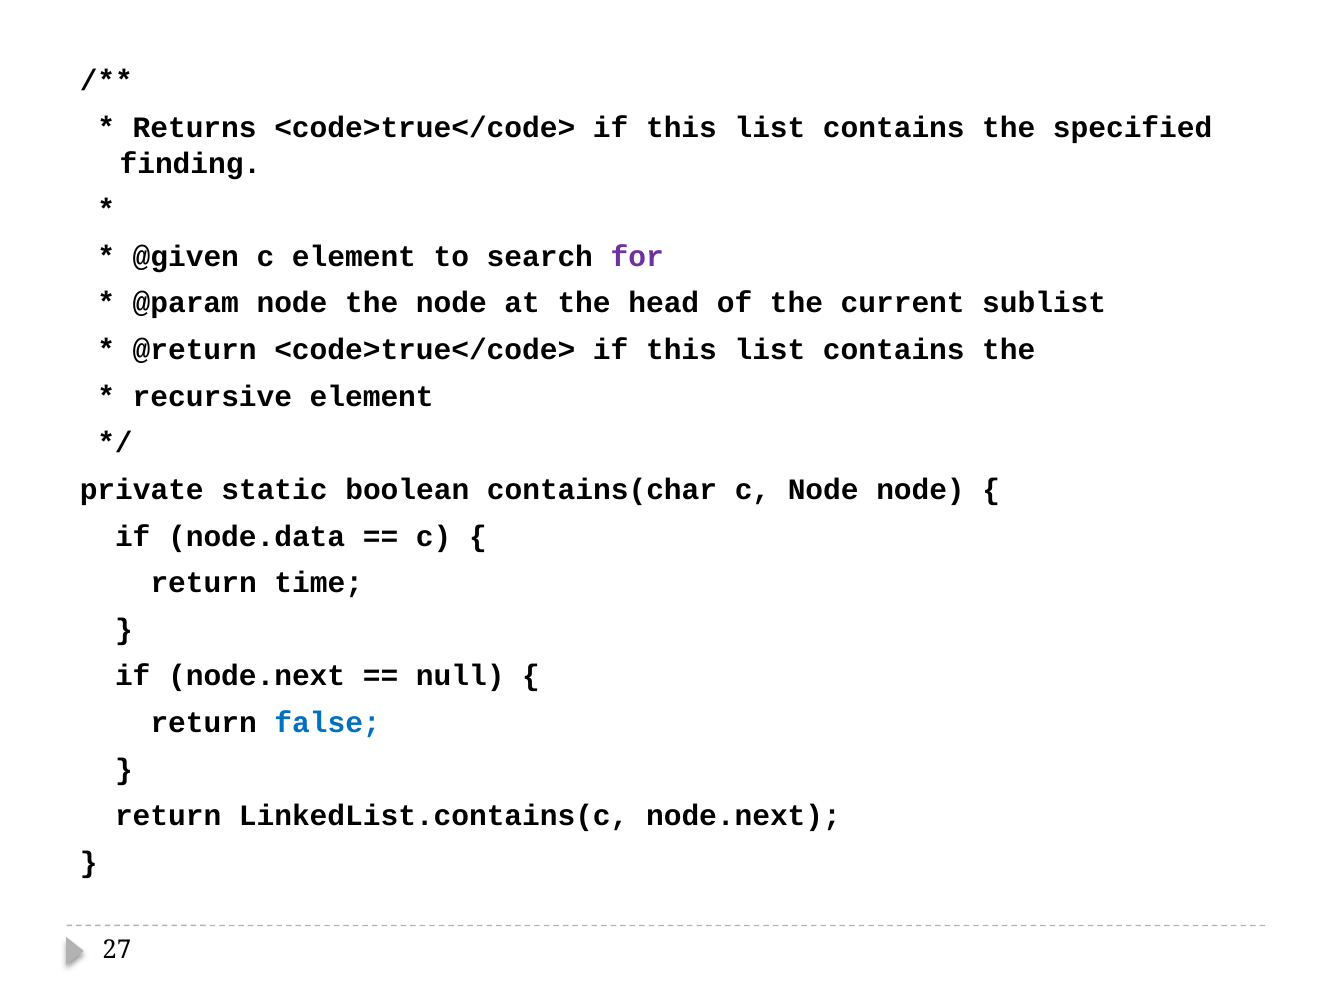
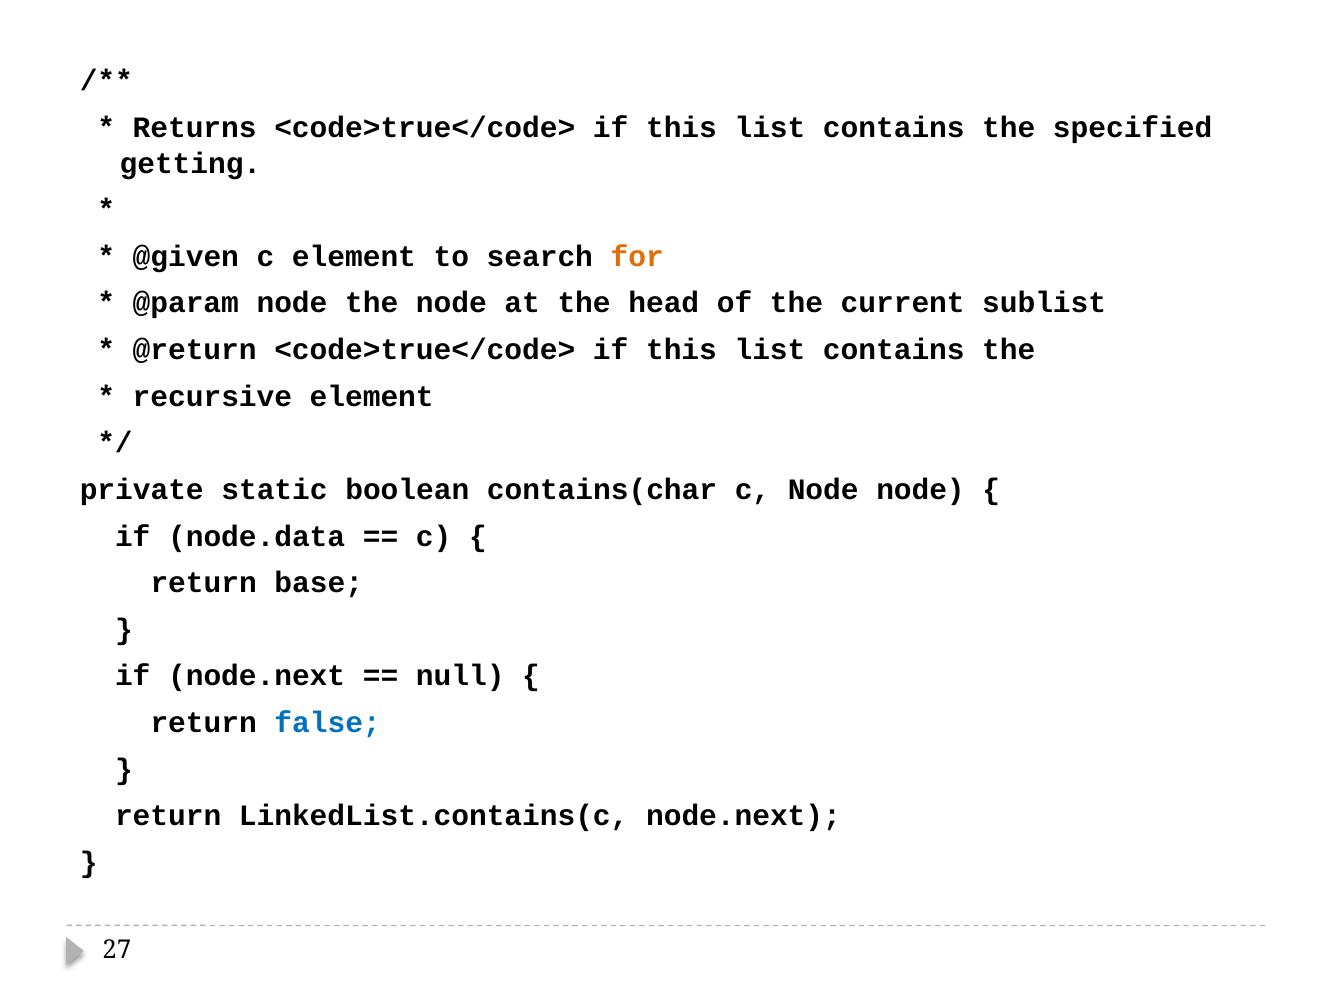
finding: finding -> getting
for colour: purple -> orange
time: time -> base
